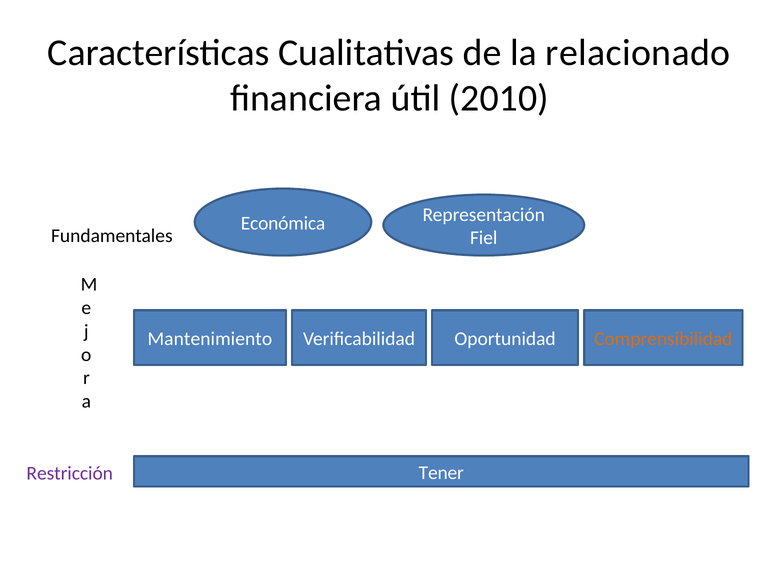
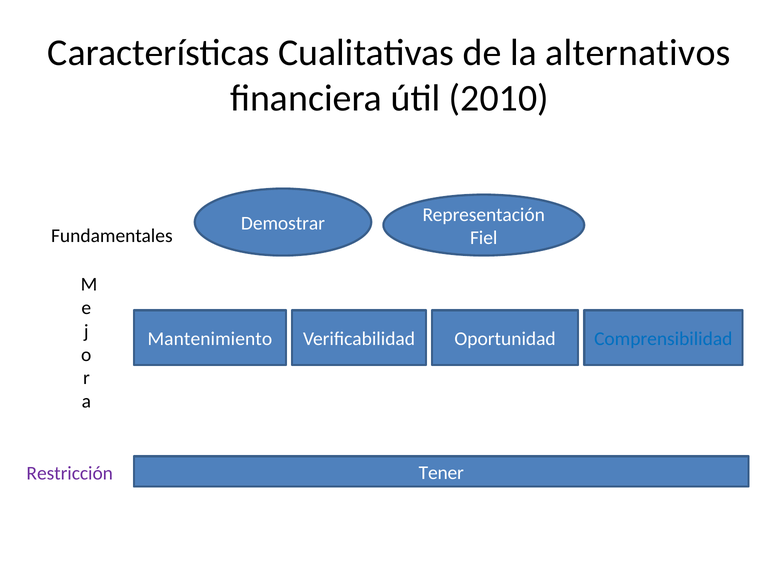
relacionado: relacionado -> alternativos
Económica: Económica -> Demostrar
Comprensibilidad colour: orange -> blue
